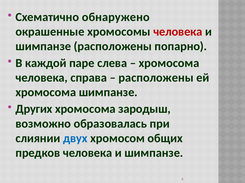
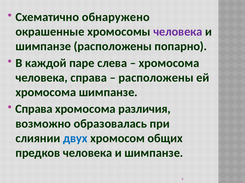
человека at (178, 32) colour: red -> purple
Других at (34, 109): Других -> Справа
зародыш: зародыш -> различия
